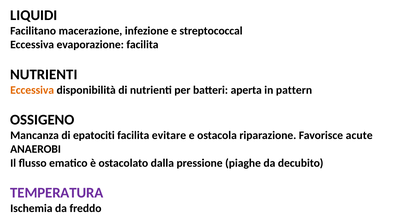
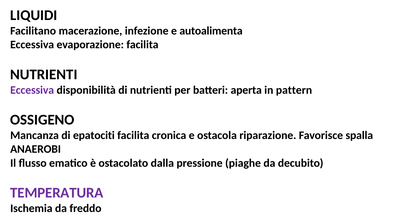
streptococcal: streptococcal -> autoalimenta
Eccessiva at (32, 90) colour: orange -> purple
evitare: evitare -> cronica
acute: acute -> spalla
